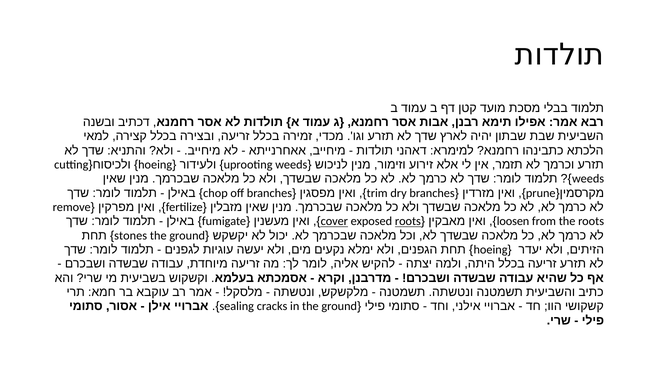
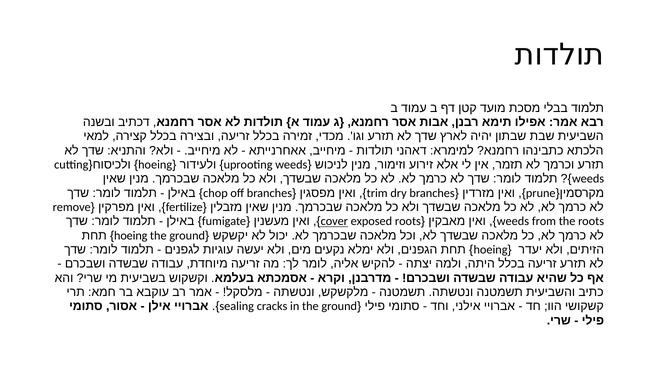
roots at (408, 221) underline: present -> none
loosen at (513, 221): loosen -> weeds
stones at (131, 235): stones -> hoeing
